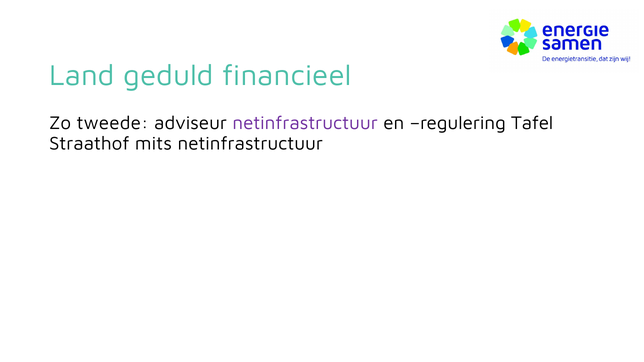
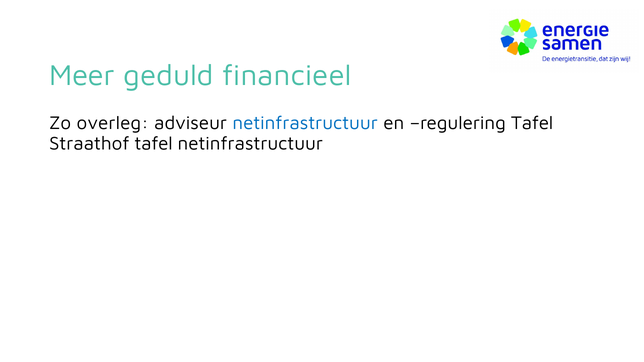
Land: Land -> Meer
tweede: tweede -> overleg
netinfrastructuur at (305, 123) colour: purple -> blue
Straathof mits: mits -> tafel
